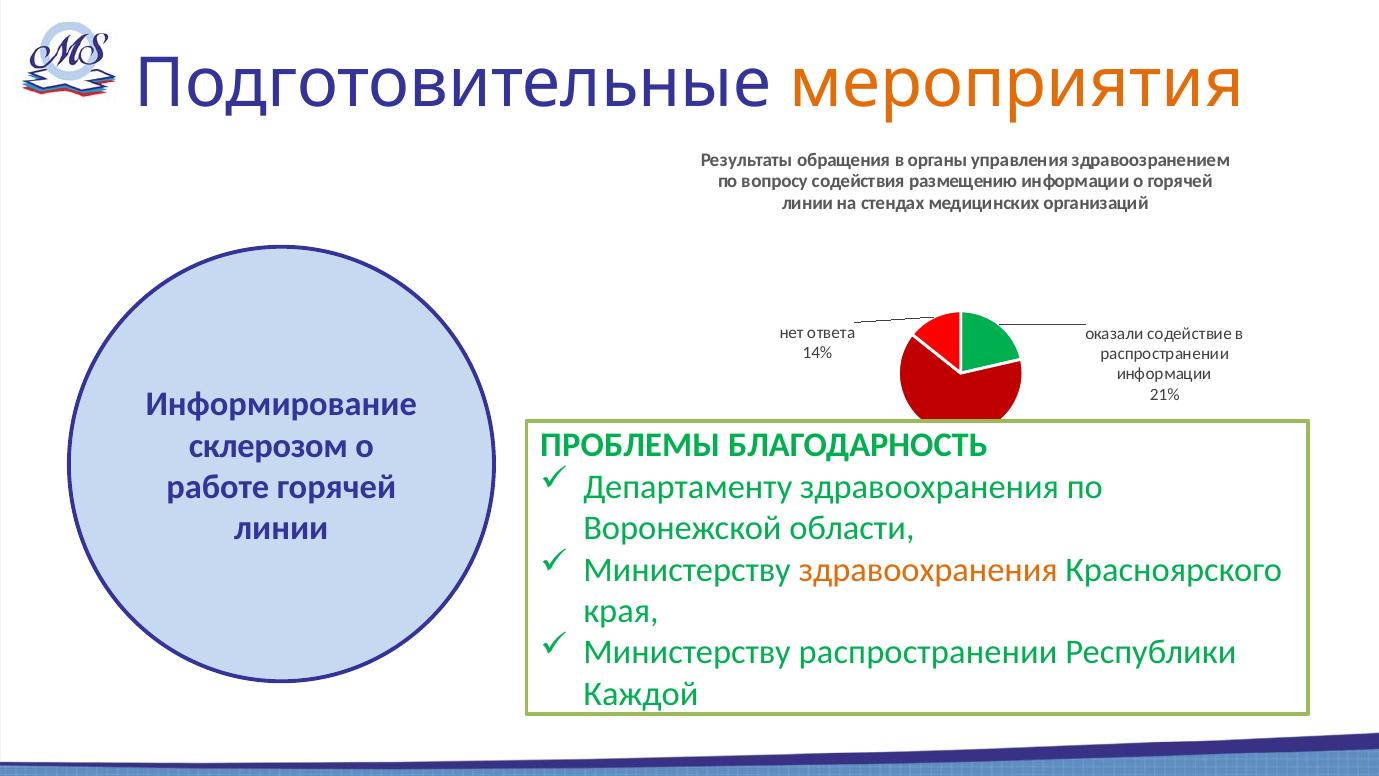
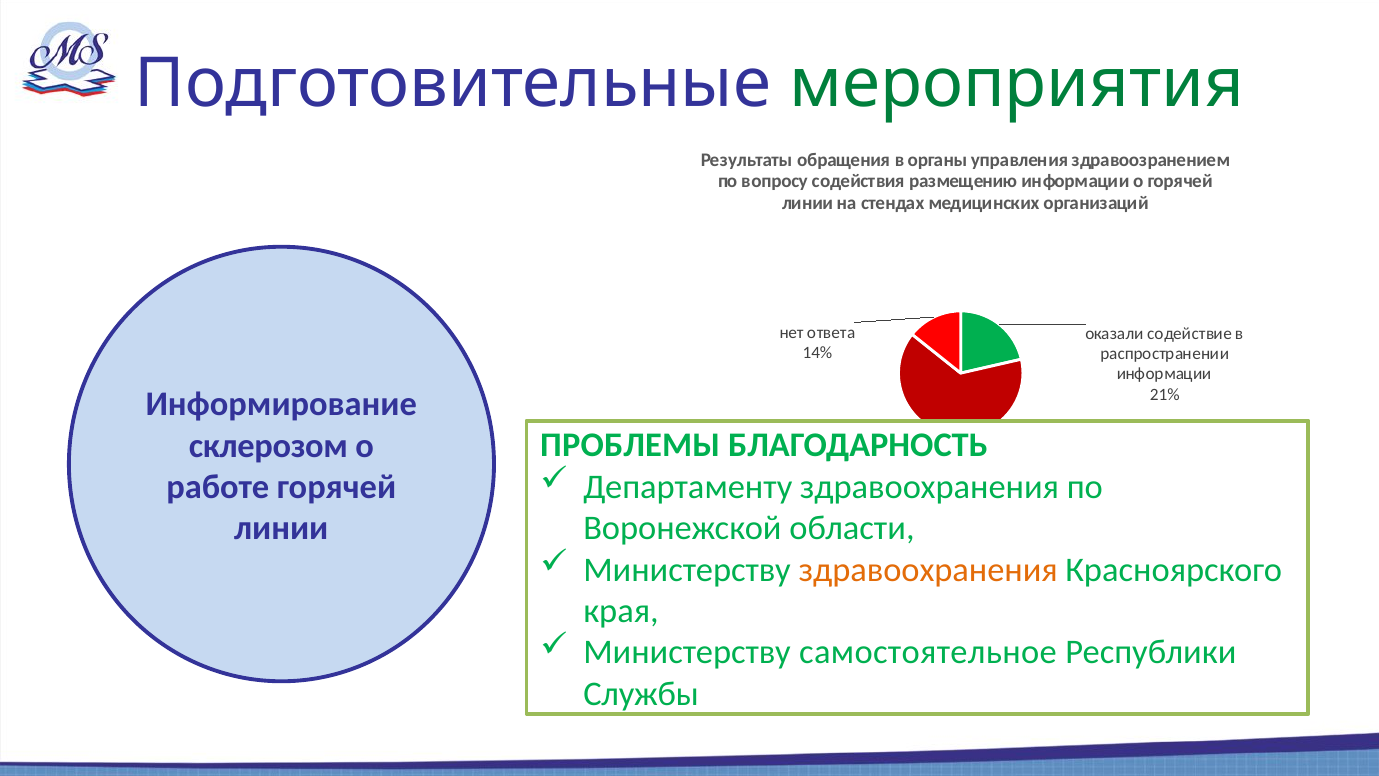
мероприятия colour: orange -> green
Министерству распространении: распространении -> самостоятельное
Каждой: Каждой -> Службы
